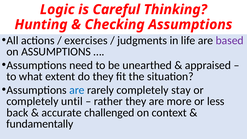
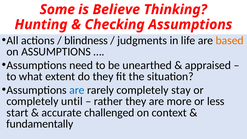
Logic: Logic -> Some
Careful: Careful -> Believe
exercises: exercises -> blindness
based colour: purple -> orange
back: back -> start
